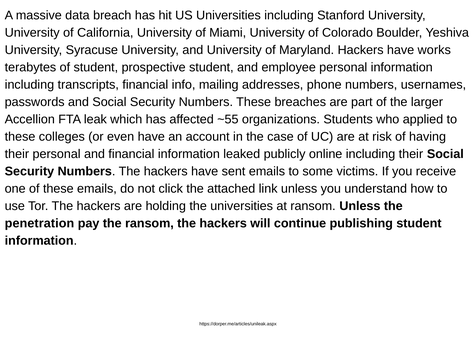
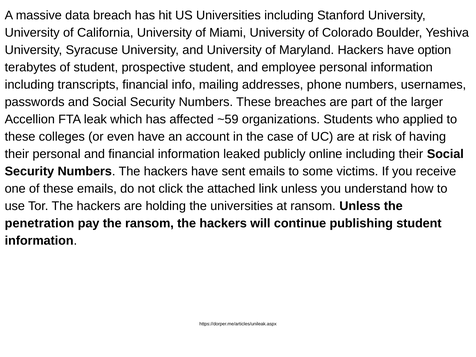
works: works -> option
~55: ~55 -> ~59
